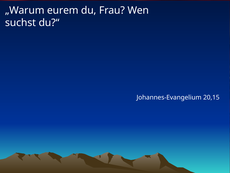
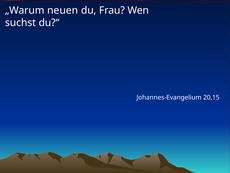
eurem: eurem -> neuen
